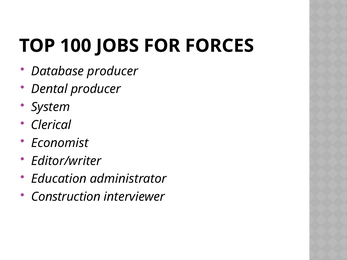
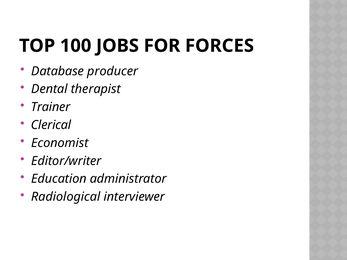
Dental producer: producer -> therapist
System: System -> Trainer
Construction: Construction -> Radiological
